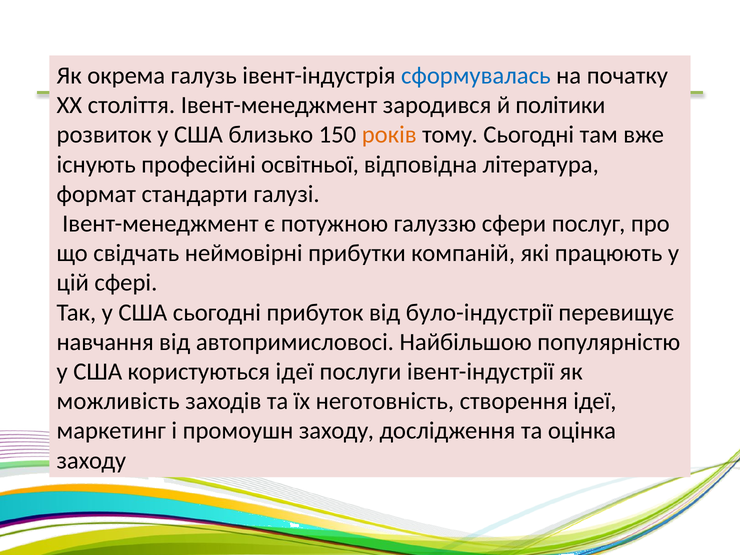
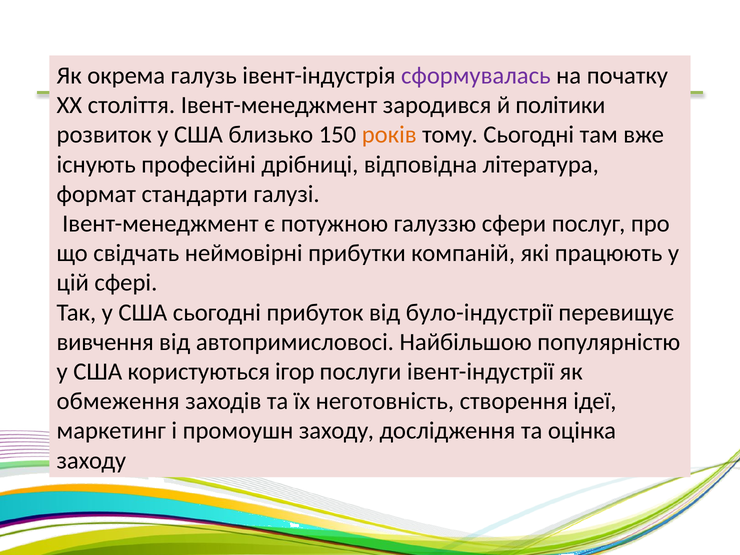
сформувалась colour: blue -> purple
освітньої: освітньої -> дрібниці
навчання: навчання -> вивчення
користуються ідеї: ідеї -> ігор
можливість: можливість -> обмеження
